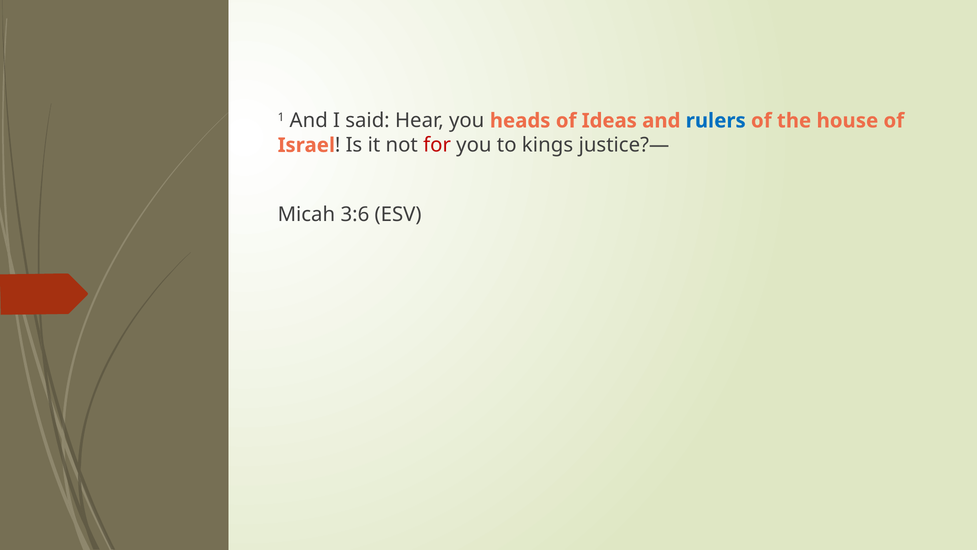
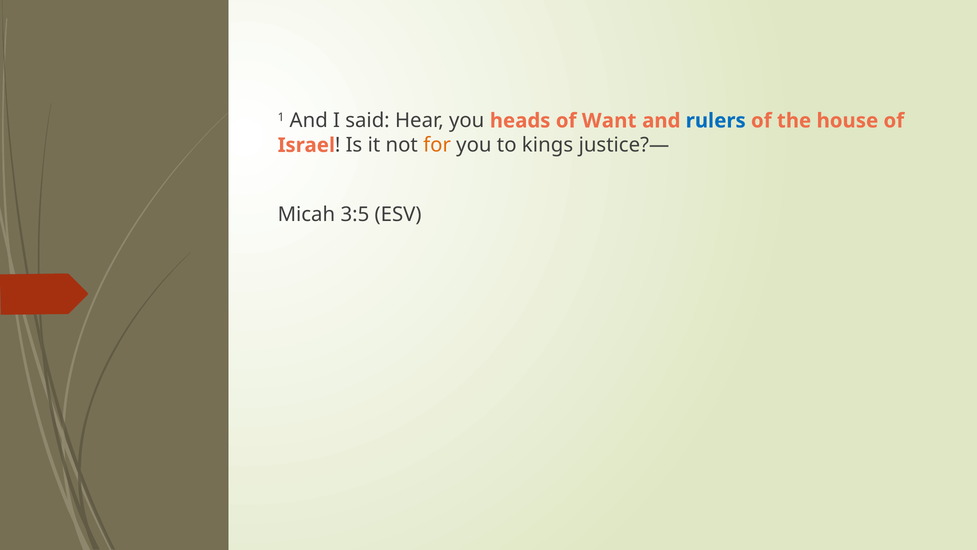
Ideas: Ideas -> Want
for colour: red -> orange
3:6: 3:6 -> 3:5
